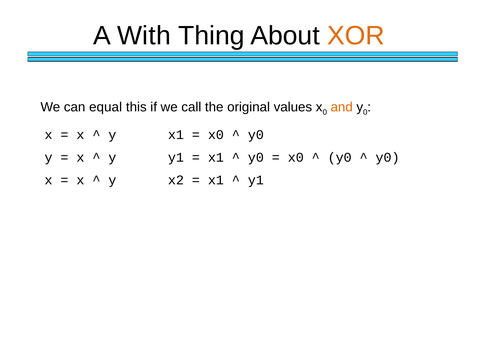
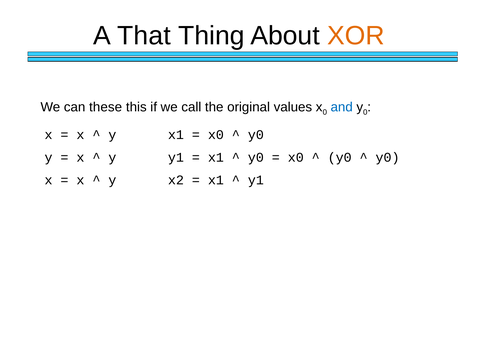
With: With -> That
equal: equal -> these
and colour: orange -> blue
